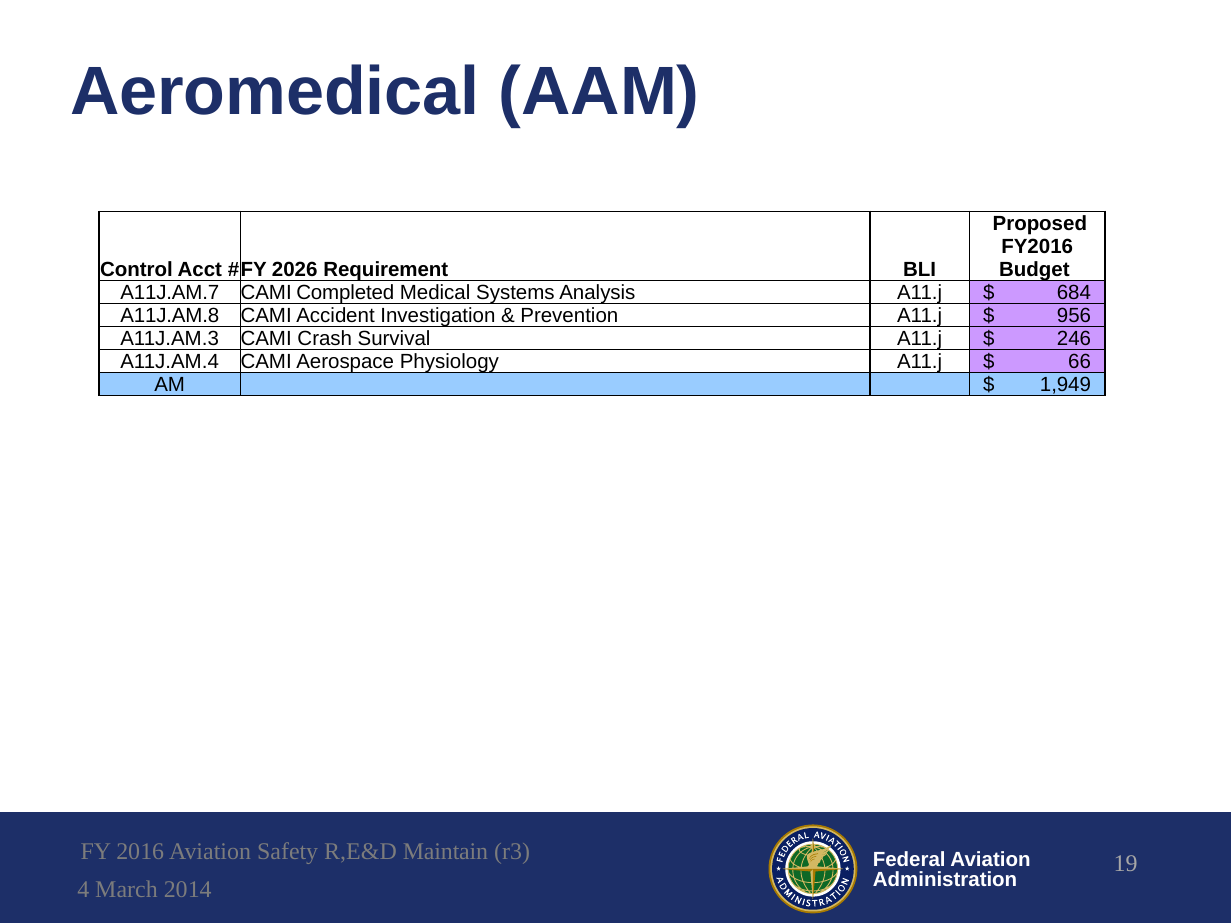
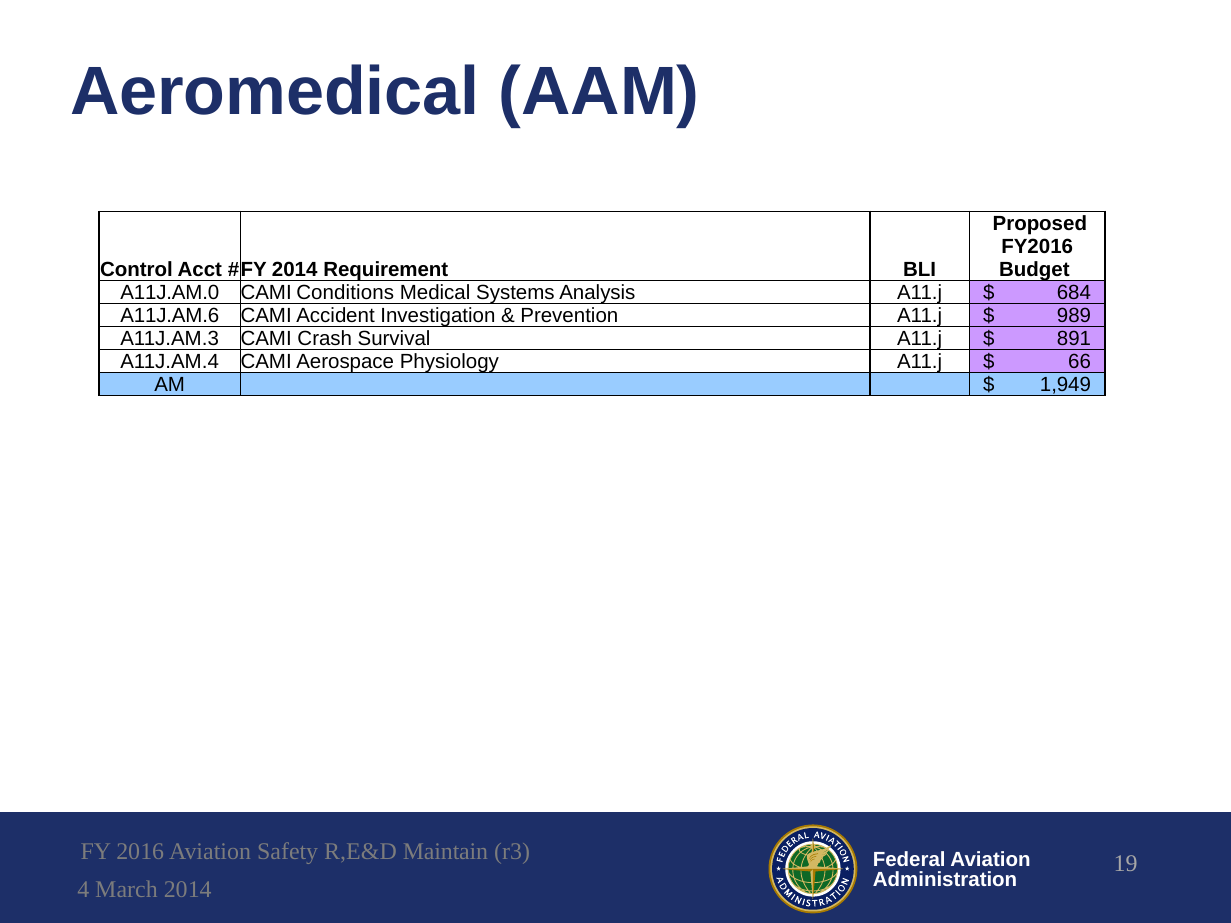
2026 at (295, 269): 2026 -> 2014
A11J.AM.7: A11J.AM.7 -> A11J.AM.0
Completed: Completed -> Conditions
A11J.AM.8: A11J.AM.8 -> A11J.AM.6
956: 956 -> 989
246: 246 -> 891
